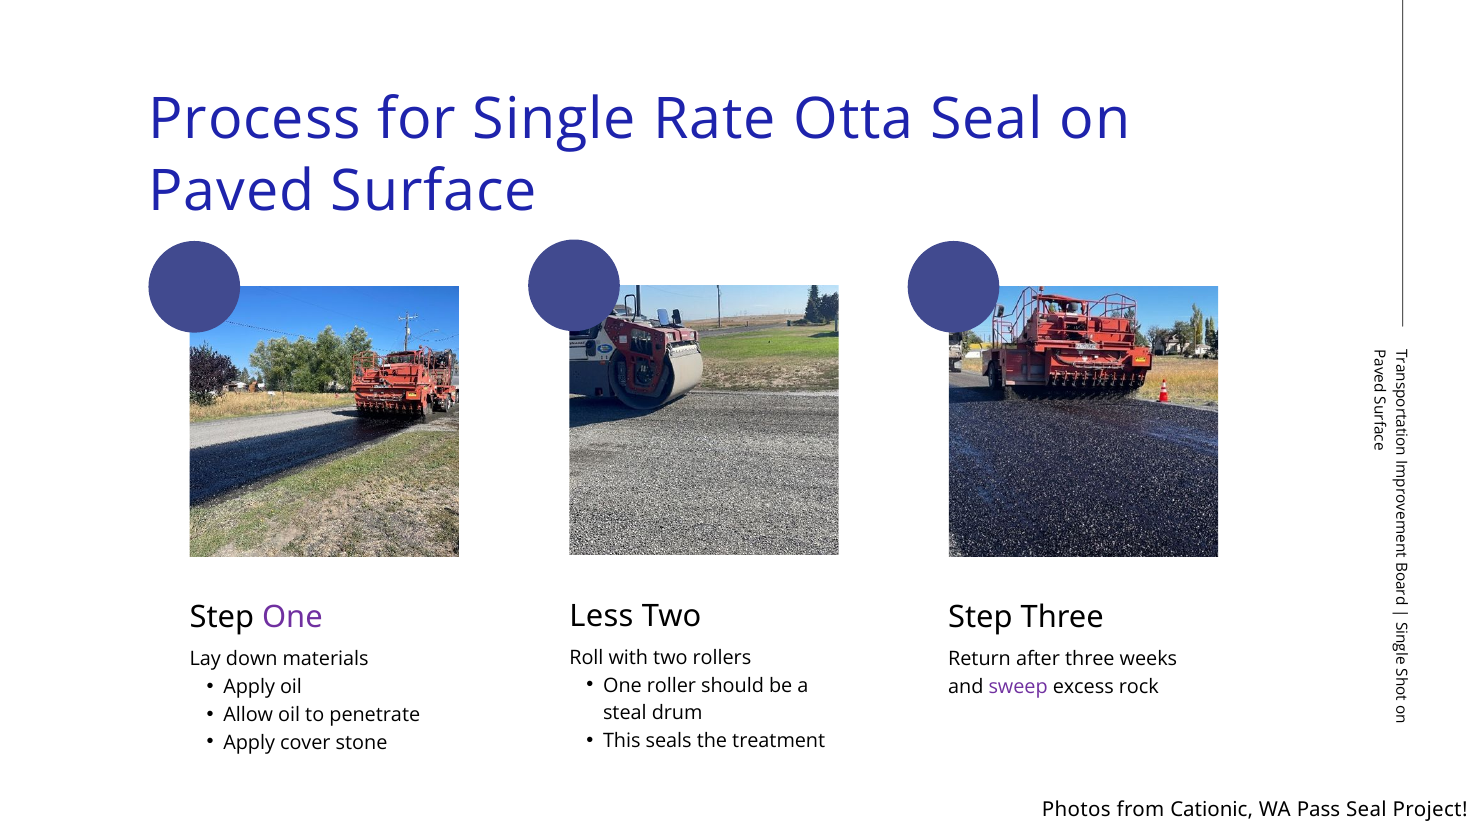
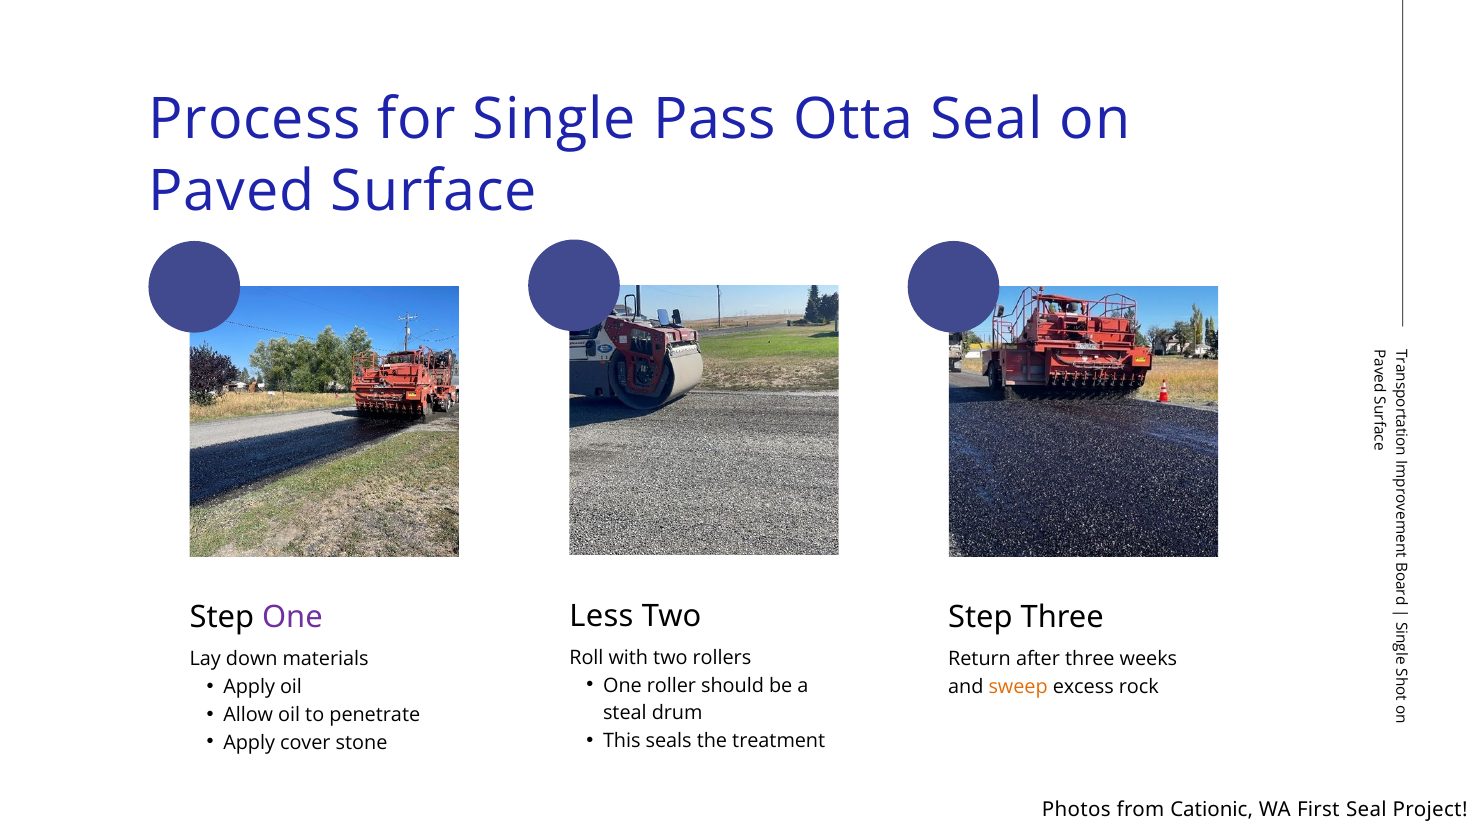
Rate: Rate -> Pass
sweep colour: purple -> orange
Pass: Pass -> First
